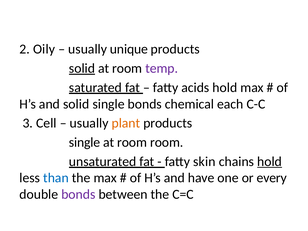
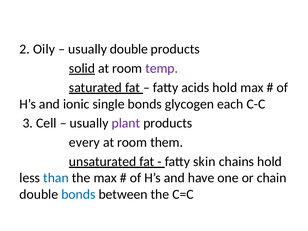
usually unique: unique -> double
and solid: solid -> ionic
chemical: chemical -> glycogen
plant colour: orange -> purple
single at (85, 142): single -> every
room room: room -> them
hold at (270, 161) underline: present -> none
every: every -> chain
bonds at (78, 194) colour: purple -> blue
